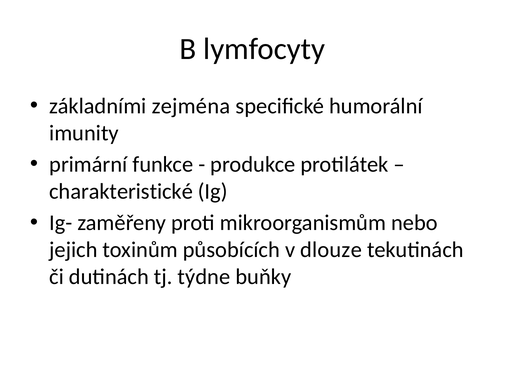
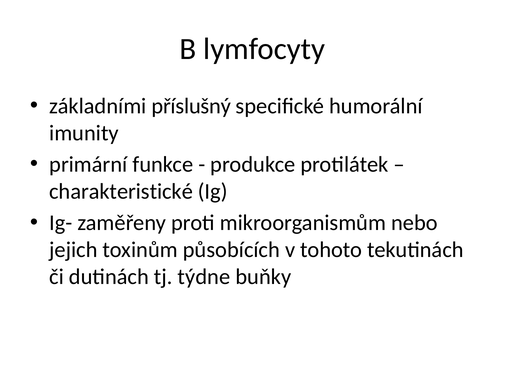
zejména: zejména -> příslušný
dlouze: dlouze -> tohoto
